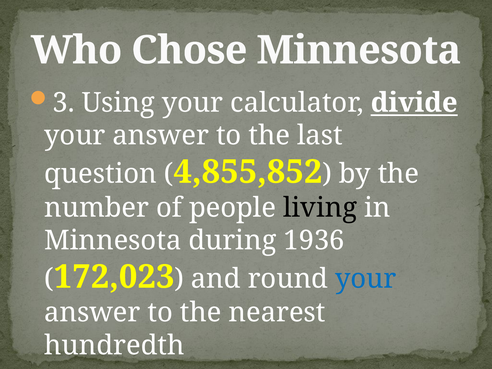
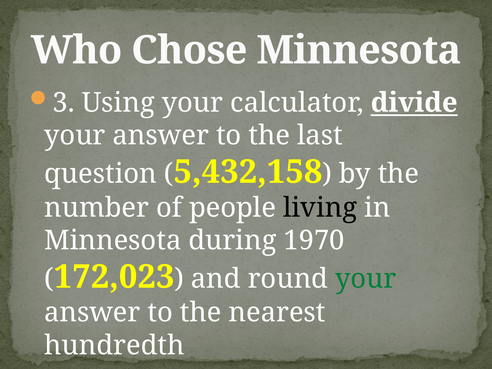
4,855,852: 4,855,852 -> 5,432,158
1936: 1936 -> 1970
your at (366, 279) colour: blue -> green
